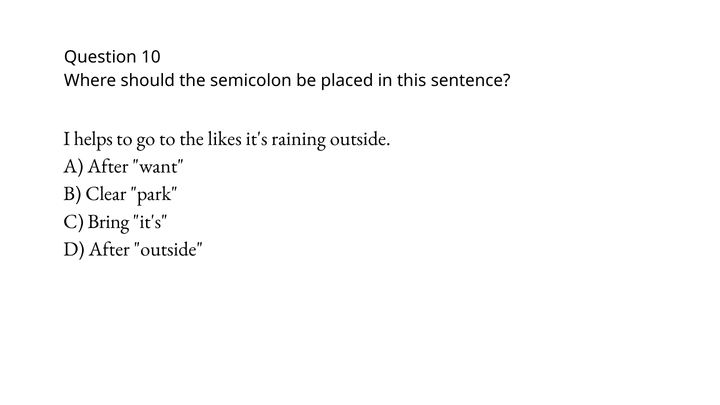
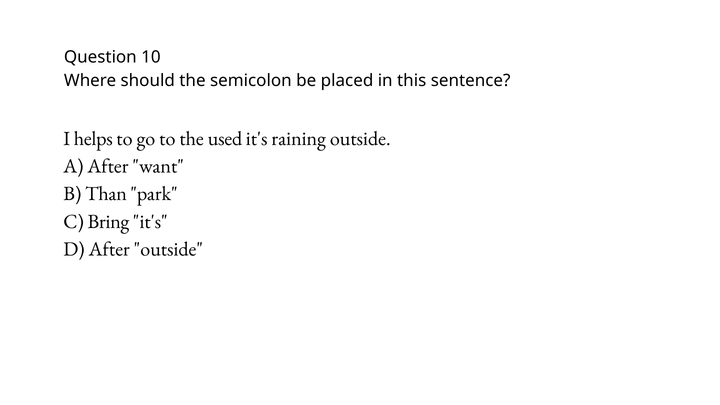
likes: likes -> used
Clear: Clear -> Than
